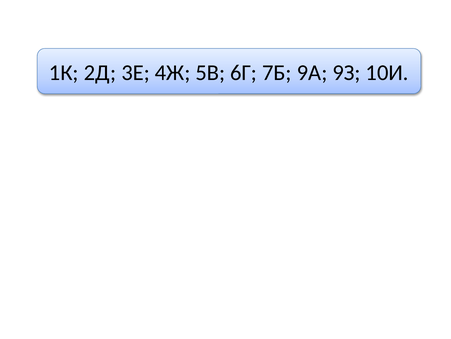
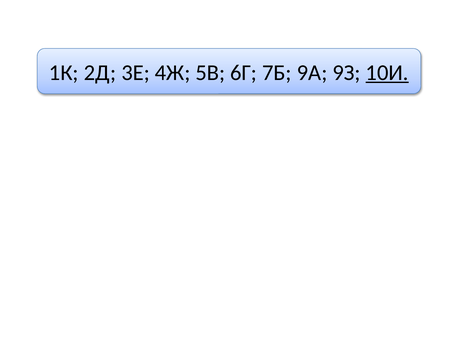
10И underline: none -> present
